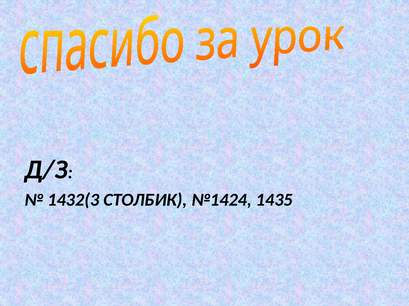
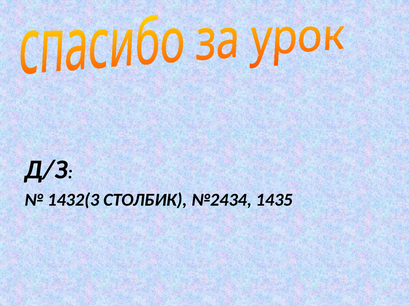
№1424: №1424 -> №2434
